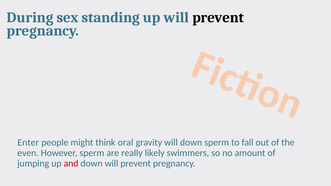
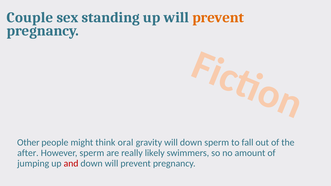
During: During -> Couple
prevent at (218, 18) colour: black -> orange
Enter: Enter -> Other
even: even -> after
